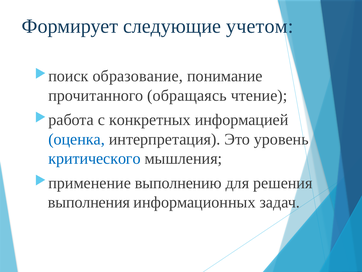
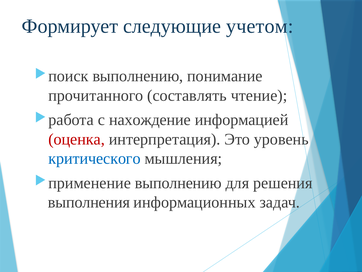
образование at (138, 76): образование -> выполнению
обращаясь: обращаясь -> составлять
конкретных: конкретных -> нахождение
оценка colour: blue -> red
